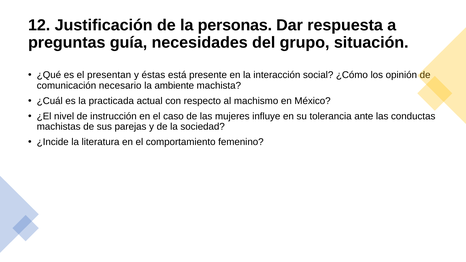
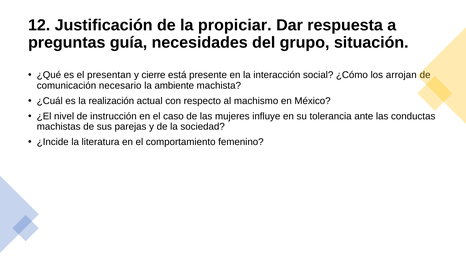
personas: personas -> propiciar
éstas: éstas -> cierre
opinión: opinión -> arrojan
practicada: practicada -> realización
